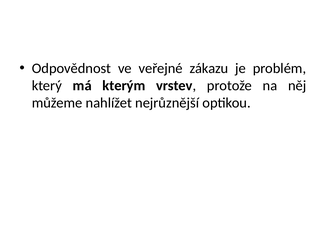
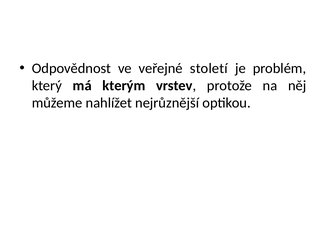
zákazu: zákazu -> století
